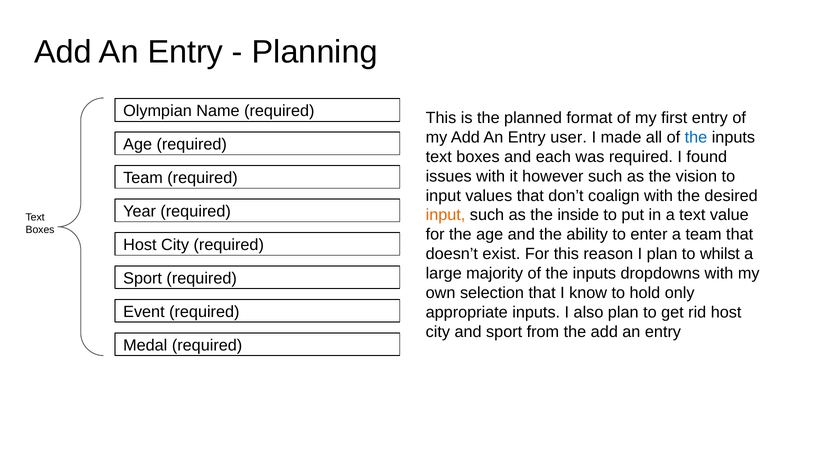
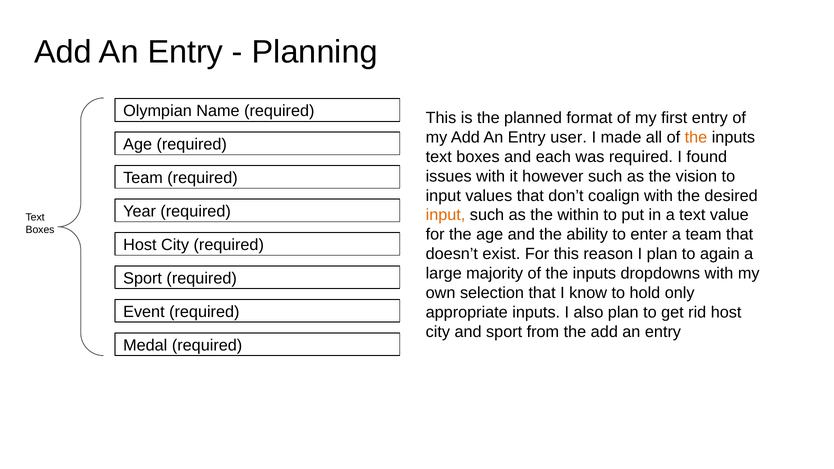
the at (696, 137) colour: blue -> orange
inside: inside -> within
whilst: whilst -> again
